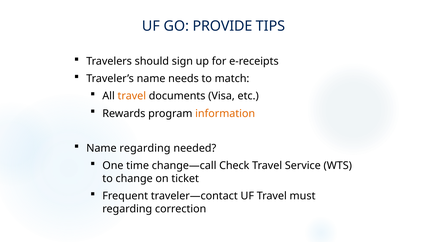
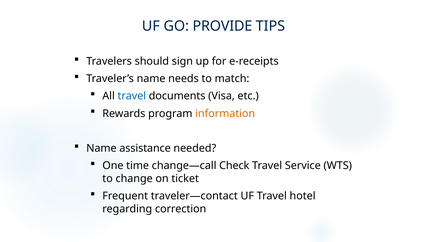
travel at (132, 96) colour: orange -> blue
Name regarding: regarding -> assistance
must: must -> hotel
